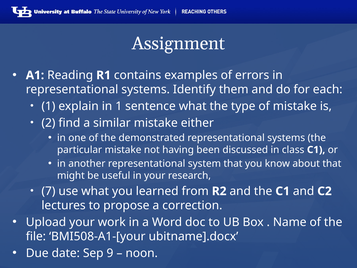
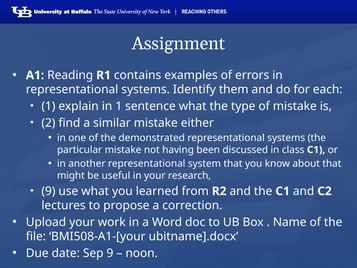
7 at (48, 191): 7 -> 9
